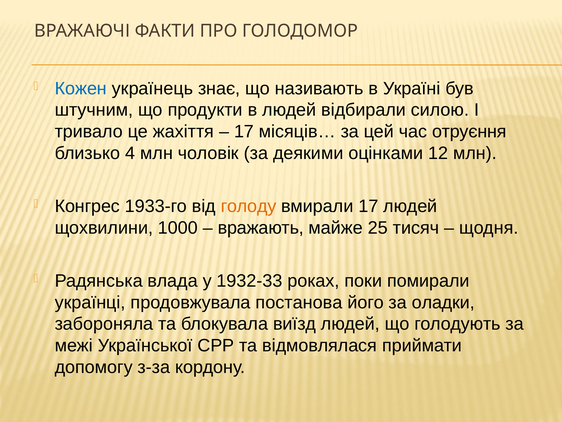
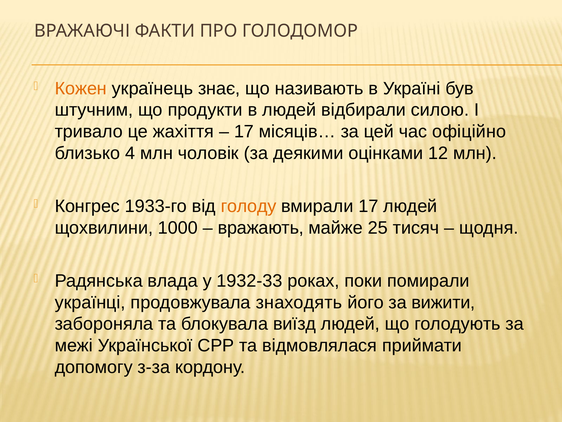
Кожен colour: blue -> orange
отруєння: отруєння -> офіційно
постанова: постанова -> знаходять
оладки: оладки -> вижити
